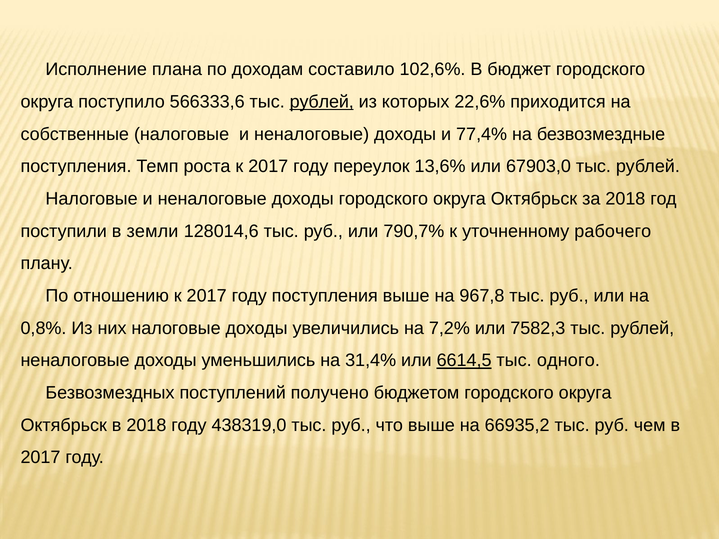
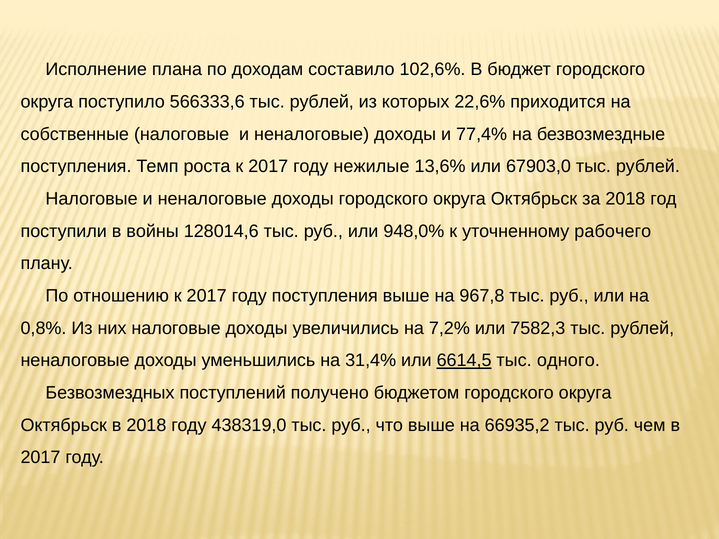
рублей at (322, 102) underline: present -> none
переулок: переулок -> нежилые
земли: земли -> войны
790,7%: 790,7% -> 948,0%
